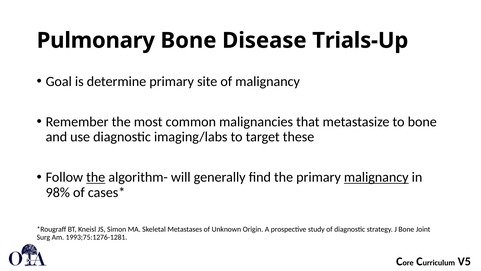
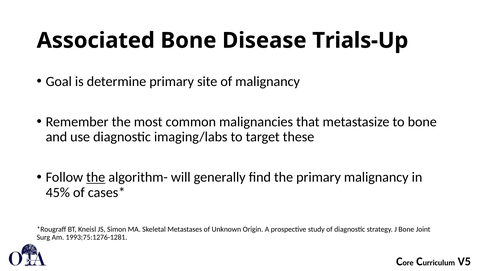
Pulmonary: Pulmonary -> Associated
malignancy at (376, 177) underline: present -> none
98%: 98% -> 45%
